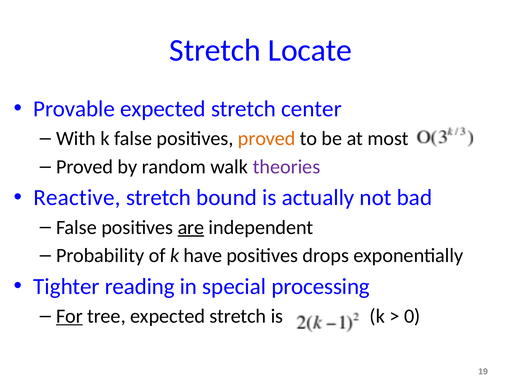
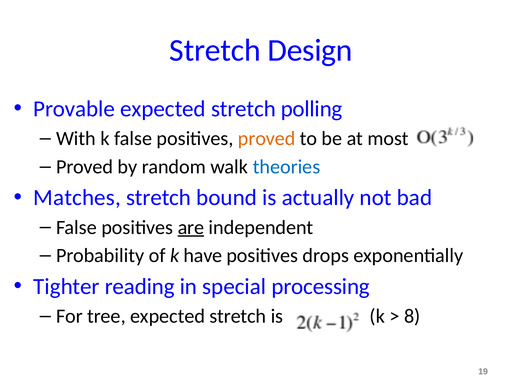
Locate: Locate -> Design
center: center -> polling
theories colour: purple -> blue
Reactive: Reactive -> Matches
For underline: present -> none
0: 0 -> 8
